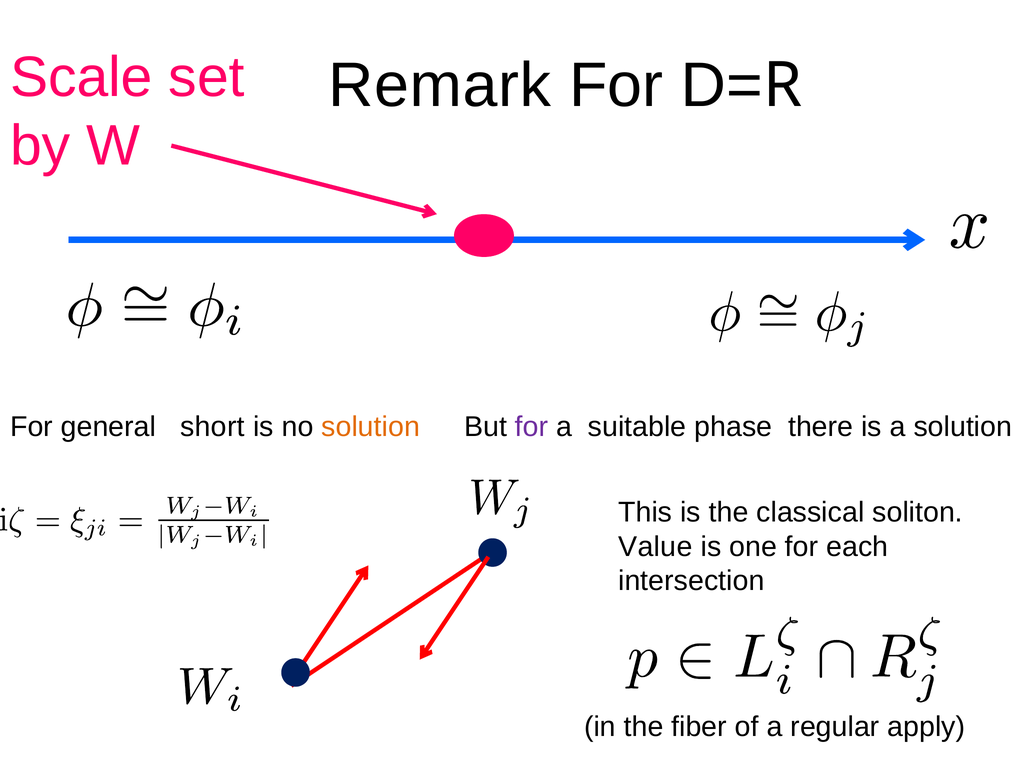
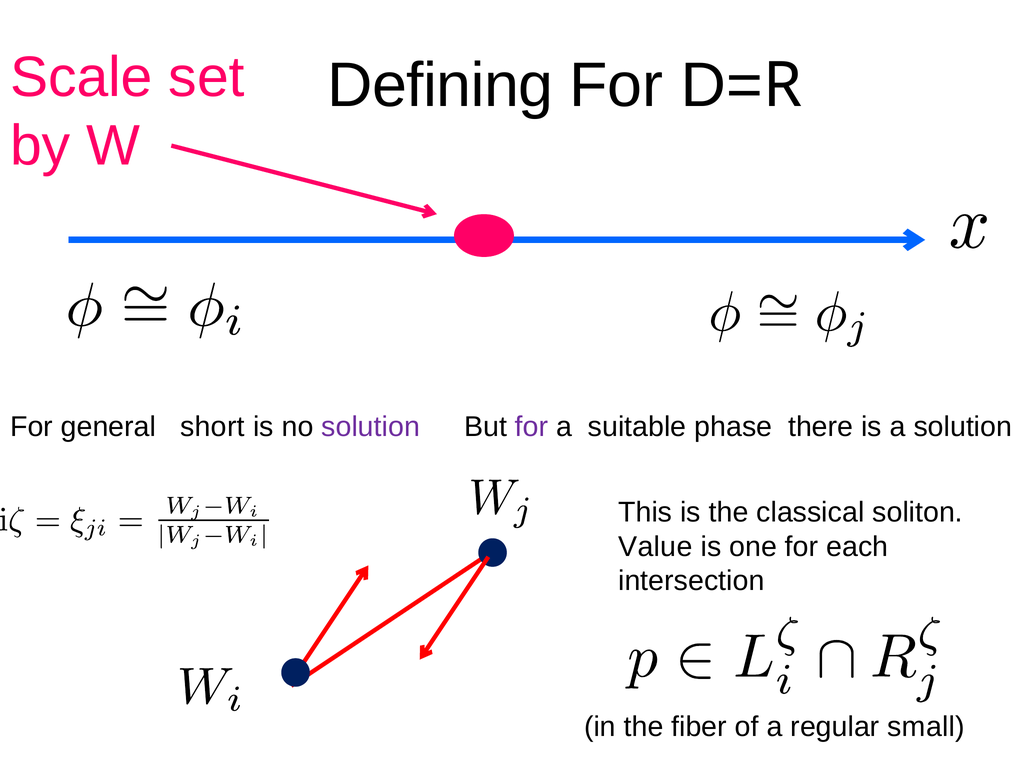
Remark: Remark -> Defining
solution at (371, 427) colour: orange -> purple
apply: apply -> small
